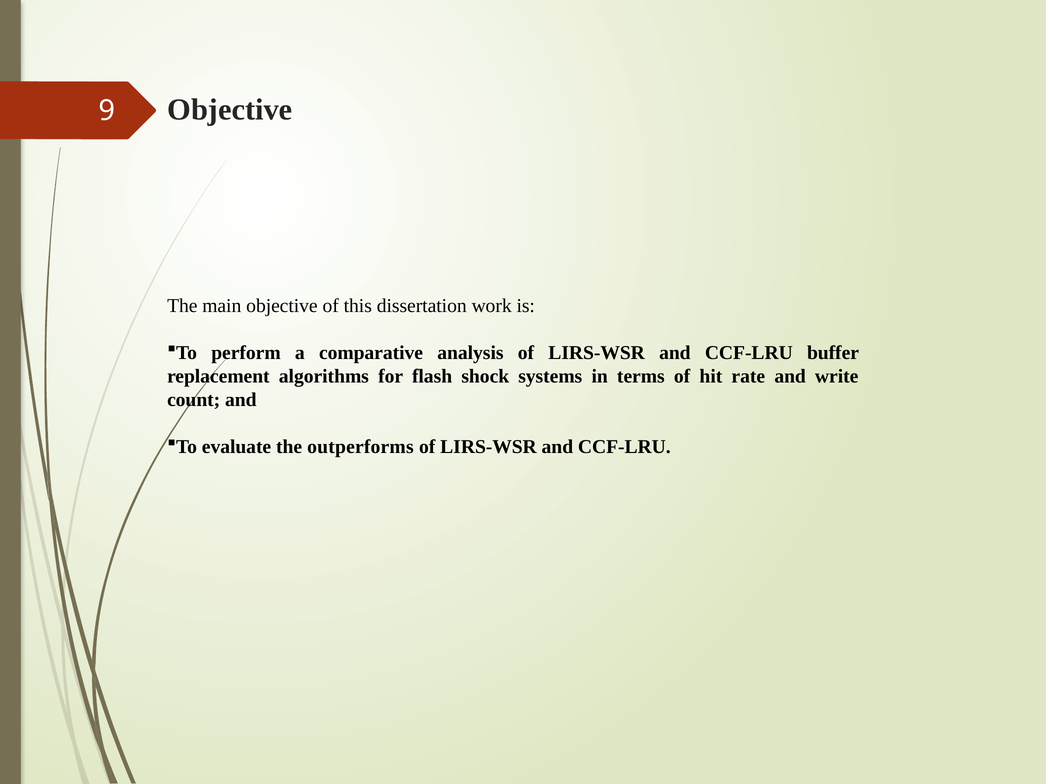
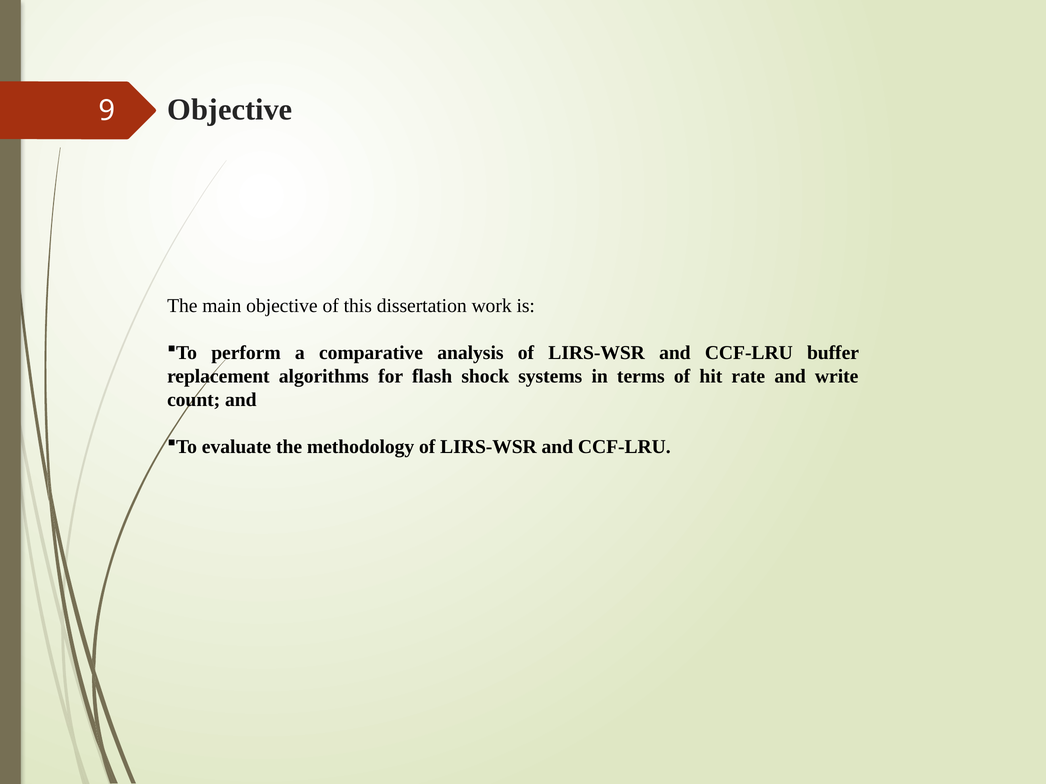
outperforms: outperforms -> methodology
